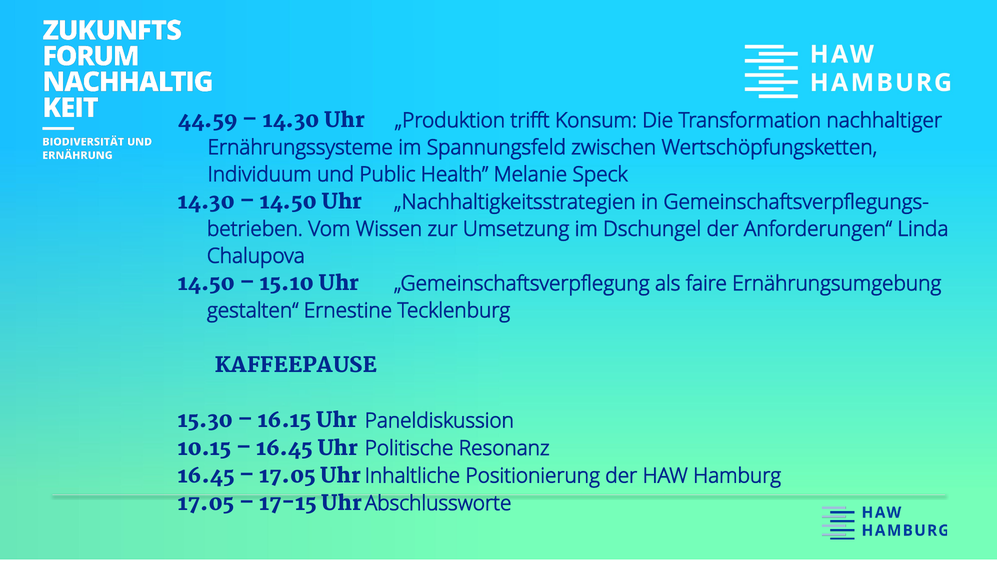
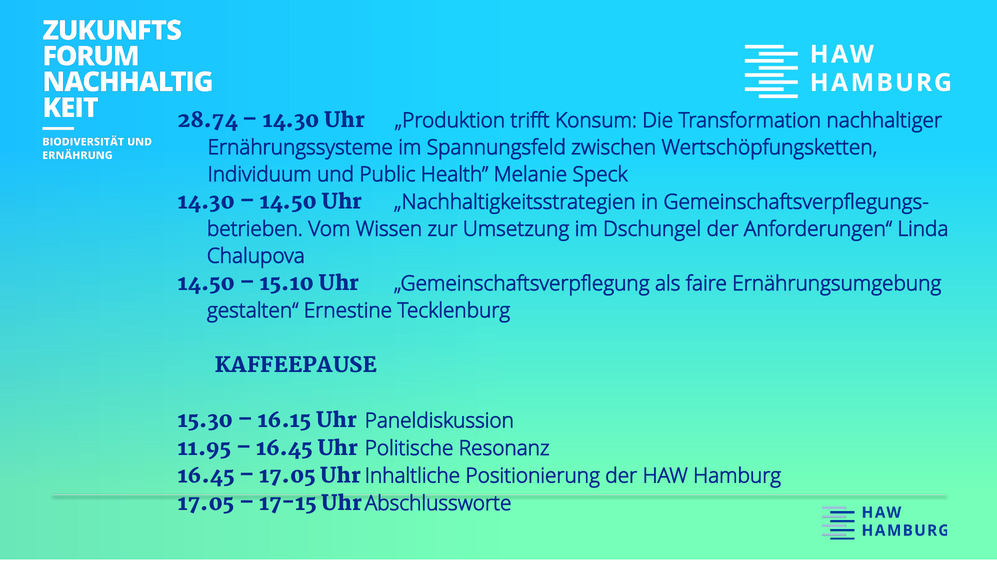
44.59: 44.59 -> 28.74
10.15: 10.15 -> 11.95
